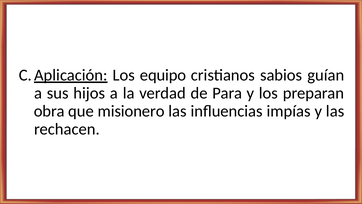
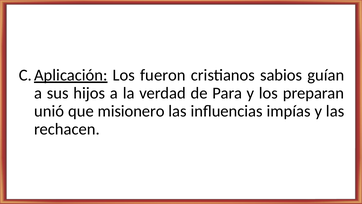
equipo: equipo -> fueron
obra: obra -> unió
